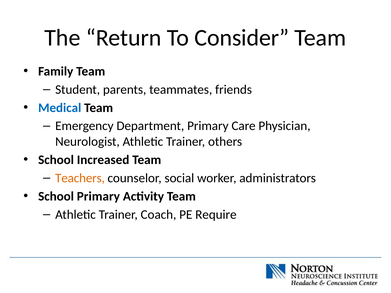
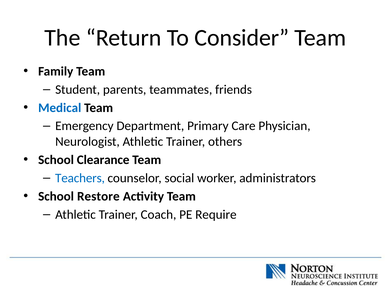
Increased: Increased -> Clearance
Teachers colour: orange -> blue
School Primary: Primary -> Restore
